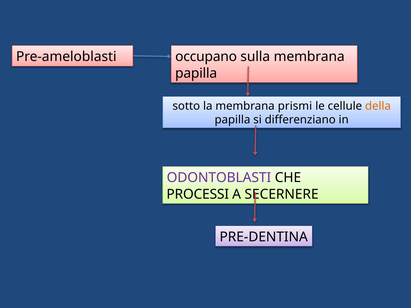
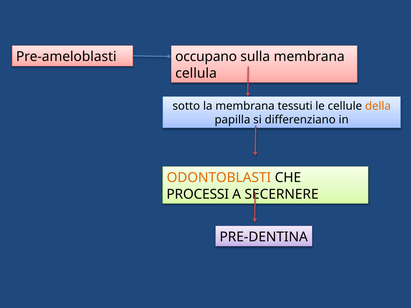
papilla at (196, 73): papilla -> cellula
prismi: prismi -> tessuti
ODONTOBLASTI colour: purple -> orange
